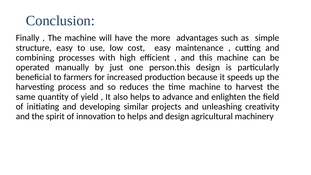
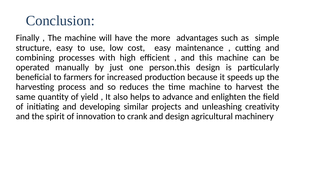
to helps: helps -> crank
